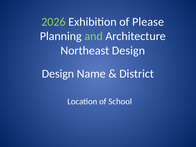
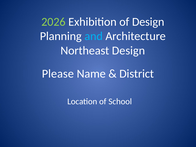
of Please: Please -> Design
and colour: light green -> light blue
Design at (58, 74): Design -> Please
